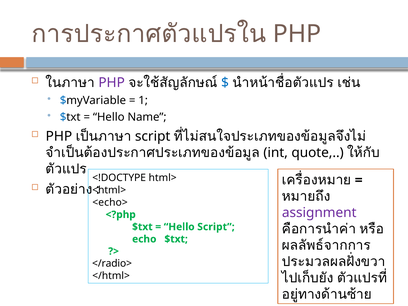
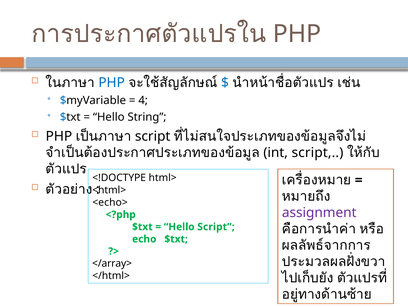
PHP at (112, 83) colour: purple -> blue
1: 1 -> 4
Name: Name -> String
int quote: quote -> script
</radio>: </radio> -> </array>
